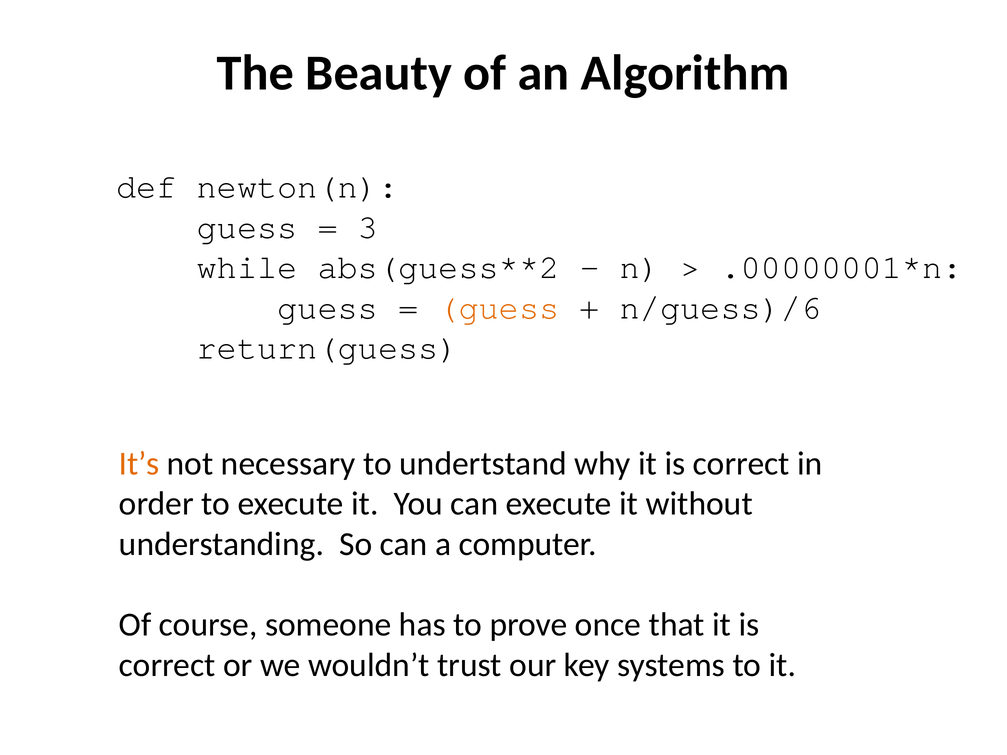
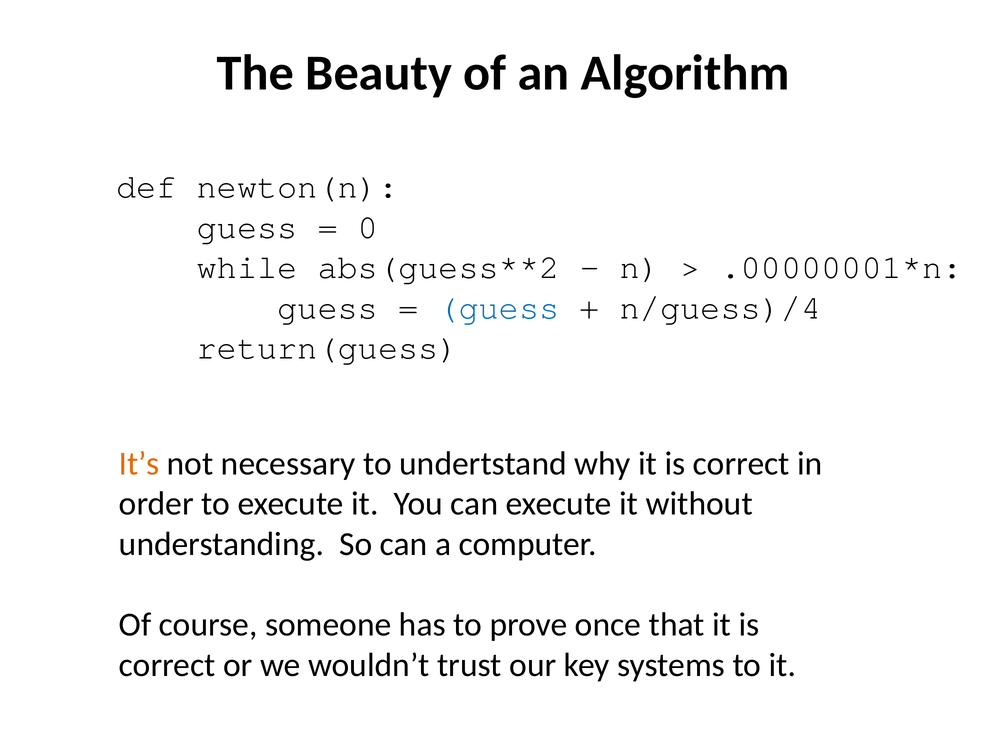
3: 3 -> 0
guess at (499, 308) colour: orange -> blue
n/guess)/6: n/guess)/6 -> n/guess)/4
